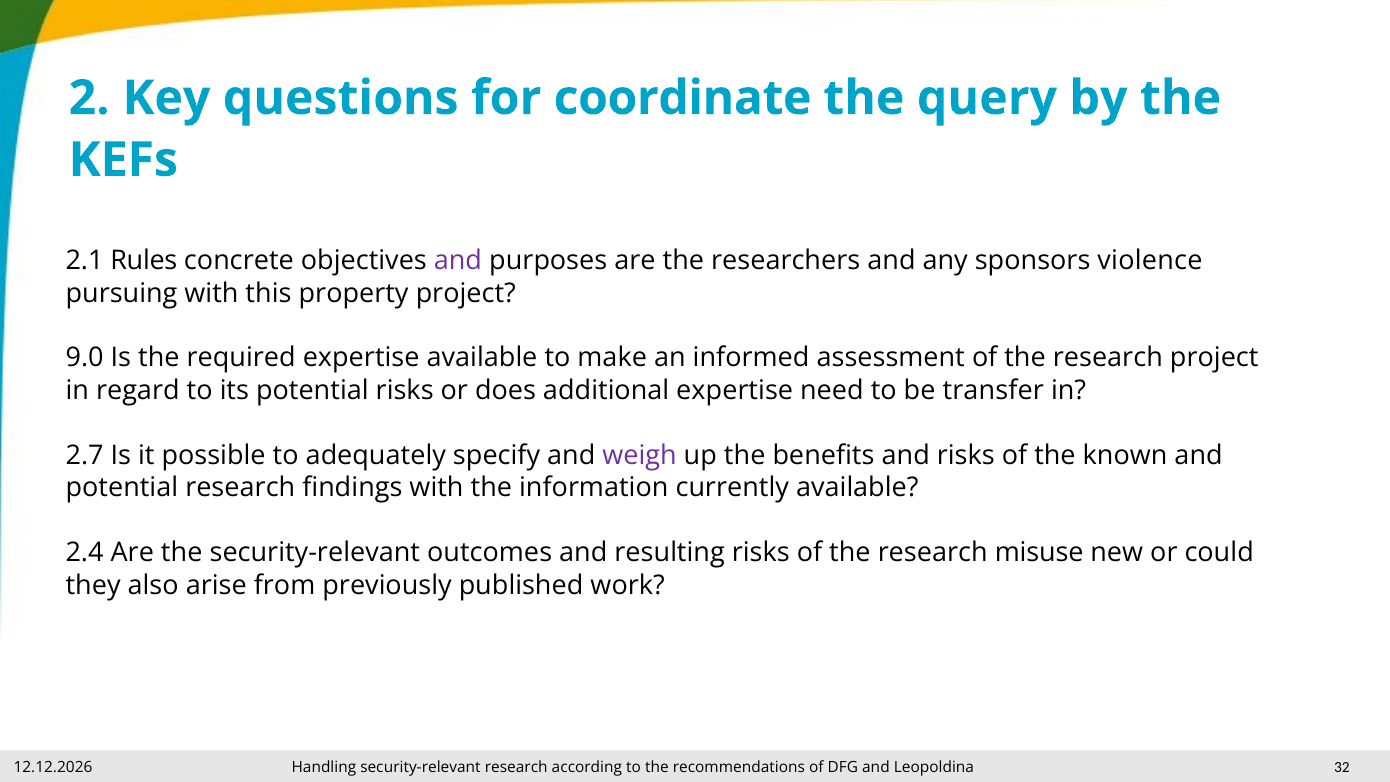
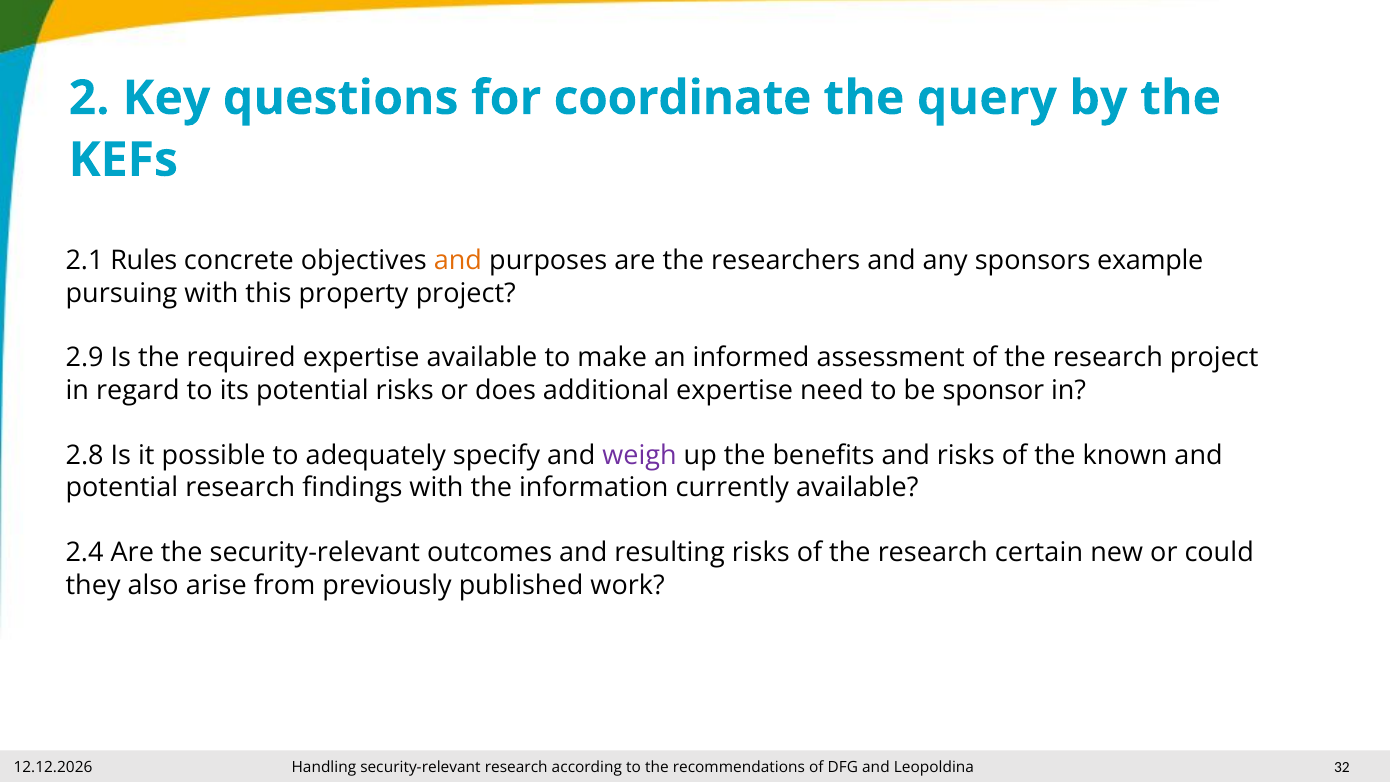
and at (458, 261) colour: purple -> orange
violence: violence -> example
9.0: 9.0 -> 2.9
transfer: transfer -> sponsor
2.7: 2.7 -> 2.8
misuse: misuse -> certain
